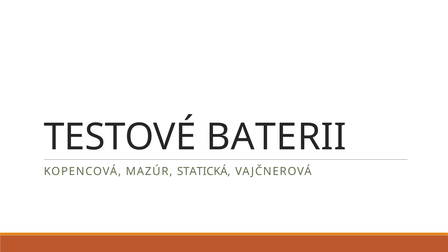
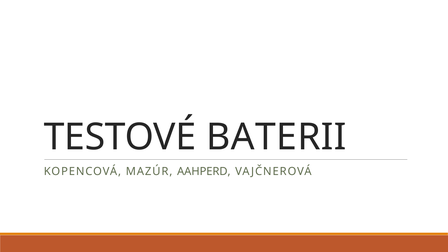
STATICKÁ: STATICKÁ -> AAHPERD
